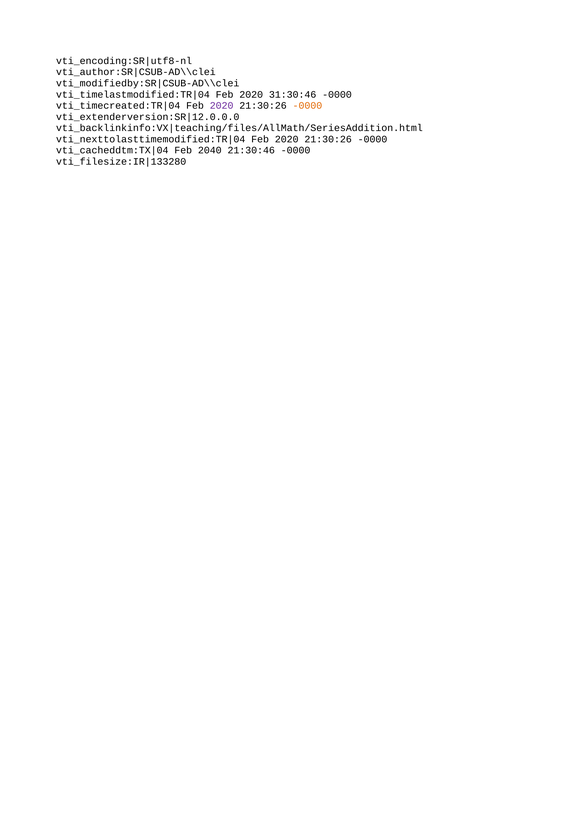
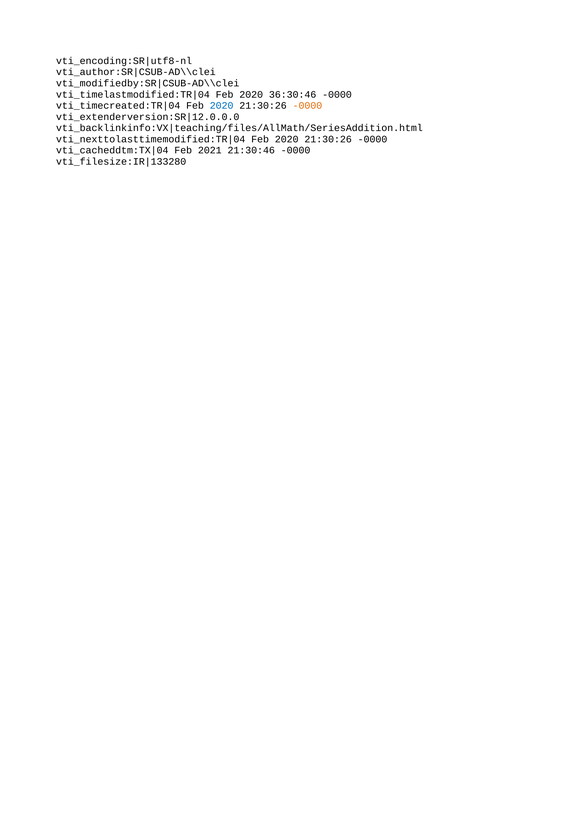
31:30:46: 31:30:46 -> 36:30:46
2020 at (222, 106) colour: purple -> blue
2040: 2040 -> 2021
